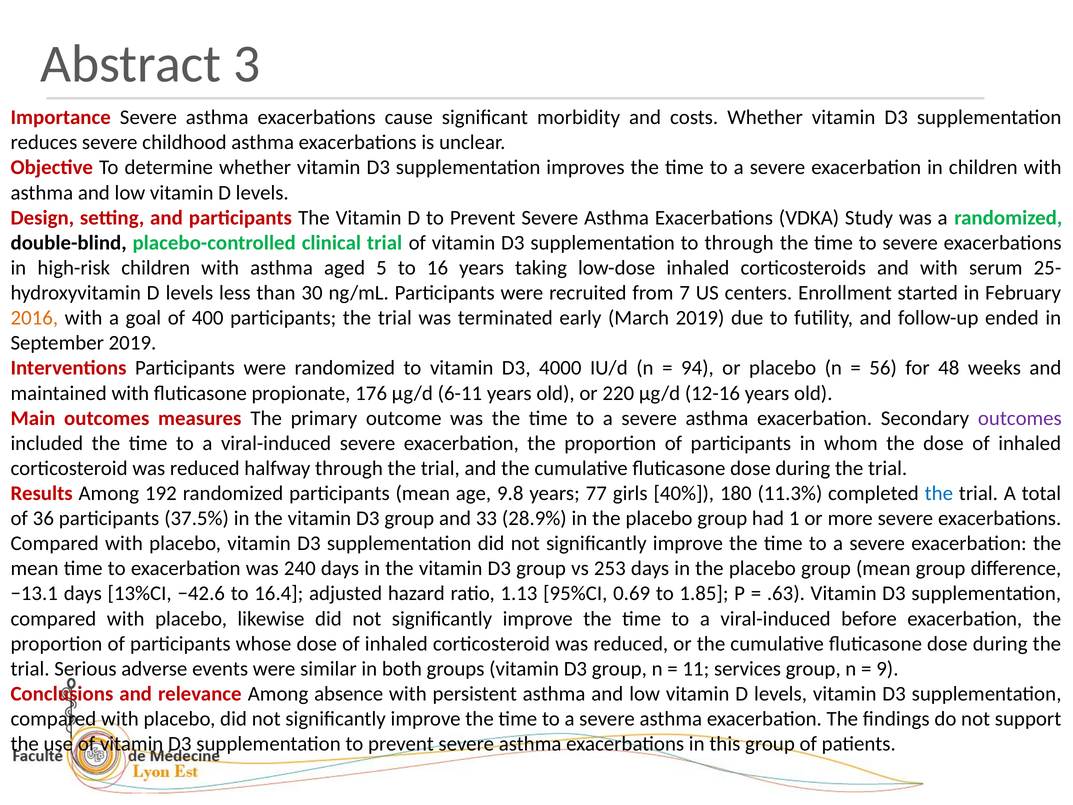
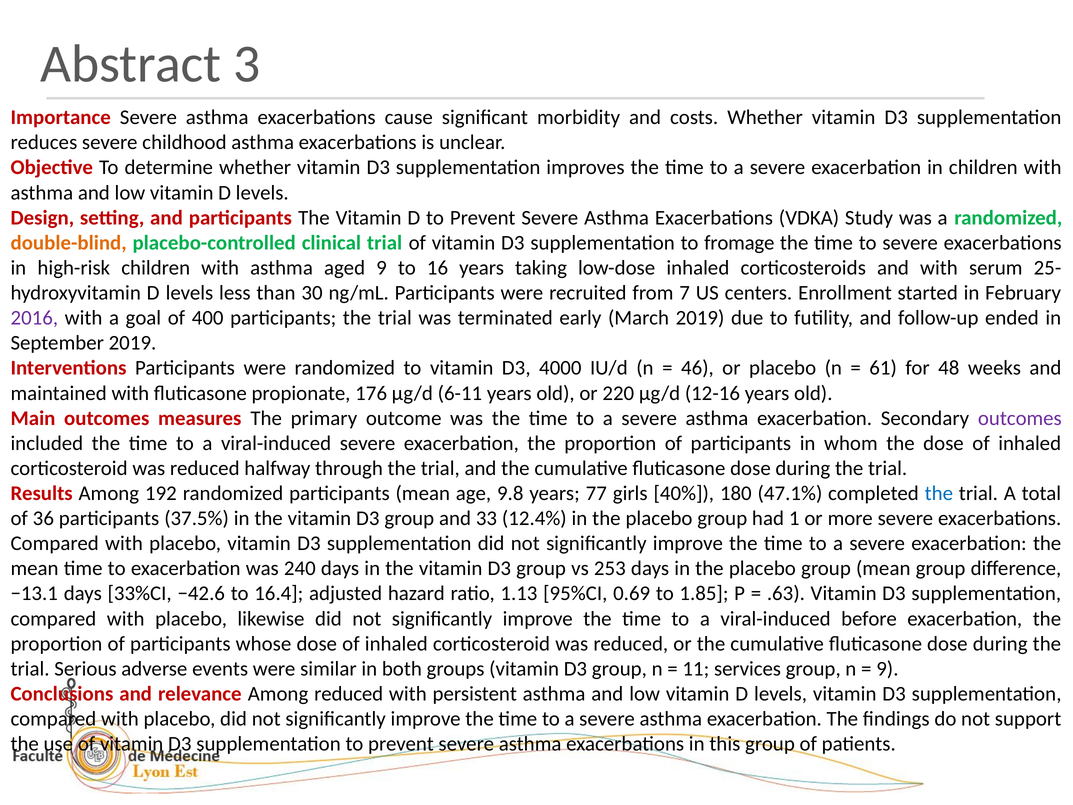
double-blind colour: black -> orange
to through: through -> fromage
aged 5: 5 -> 9
2016 colour: orange -> purple
94: 94 -> 46
56: 56 -> 61
11.3%: 11.3% -> 47.1%
28.9%: 28.9% -> 12.4%
13%CI: 13%CI -> 33%CI
Among absence: absence -> reduced
